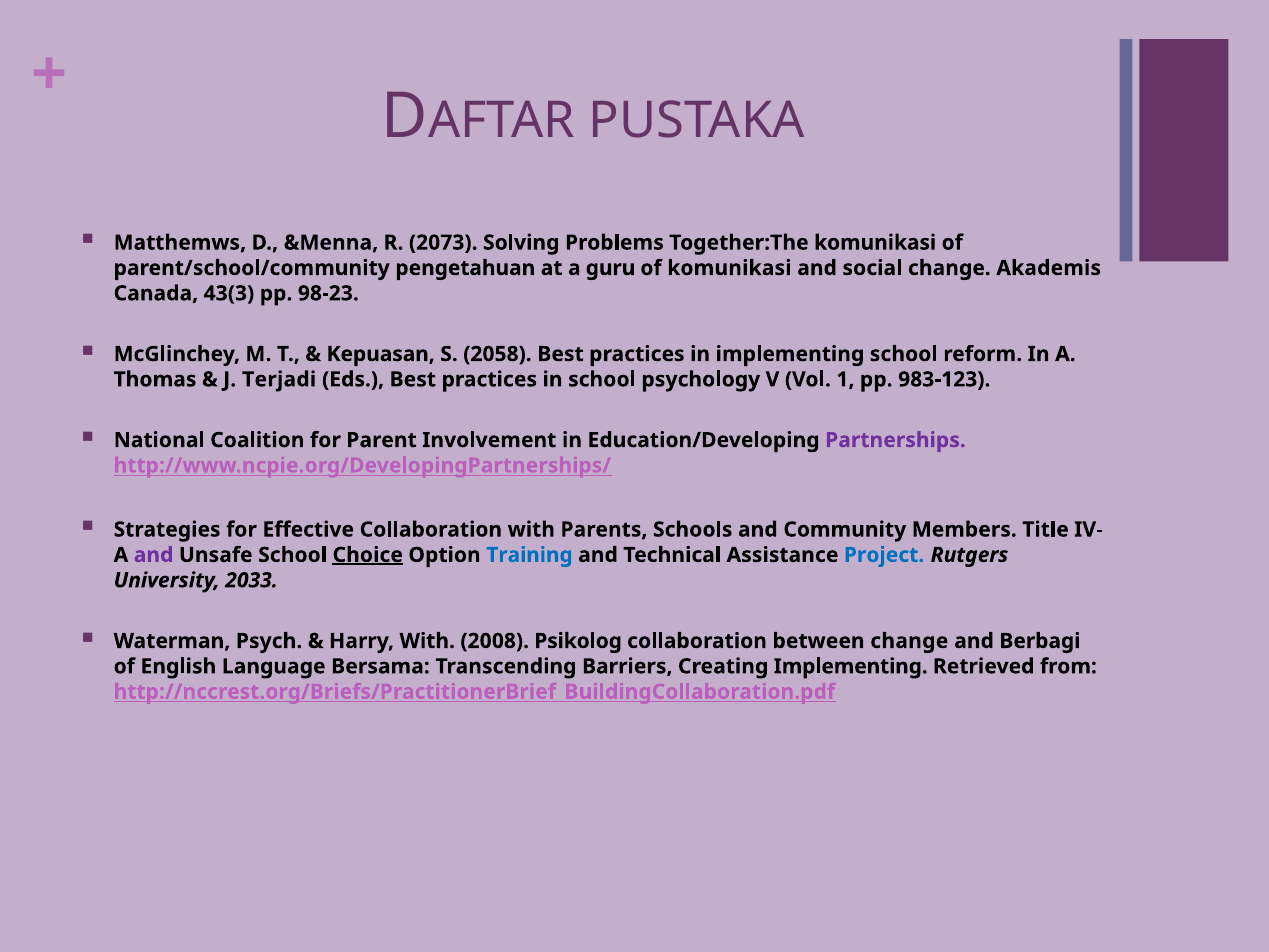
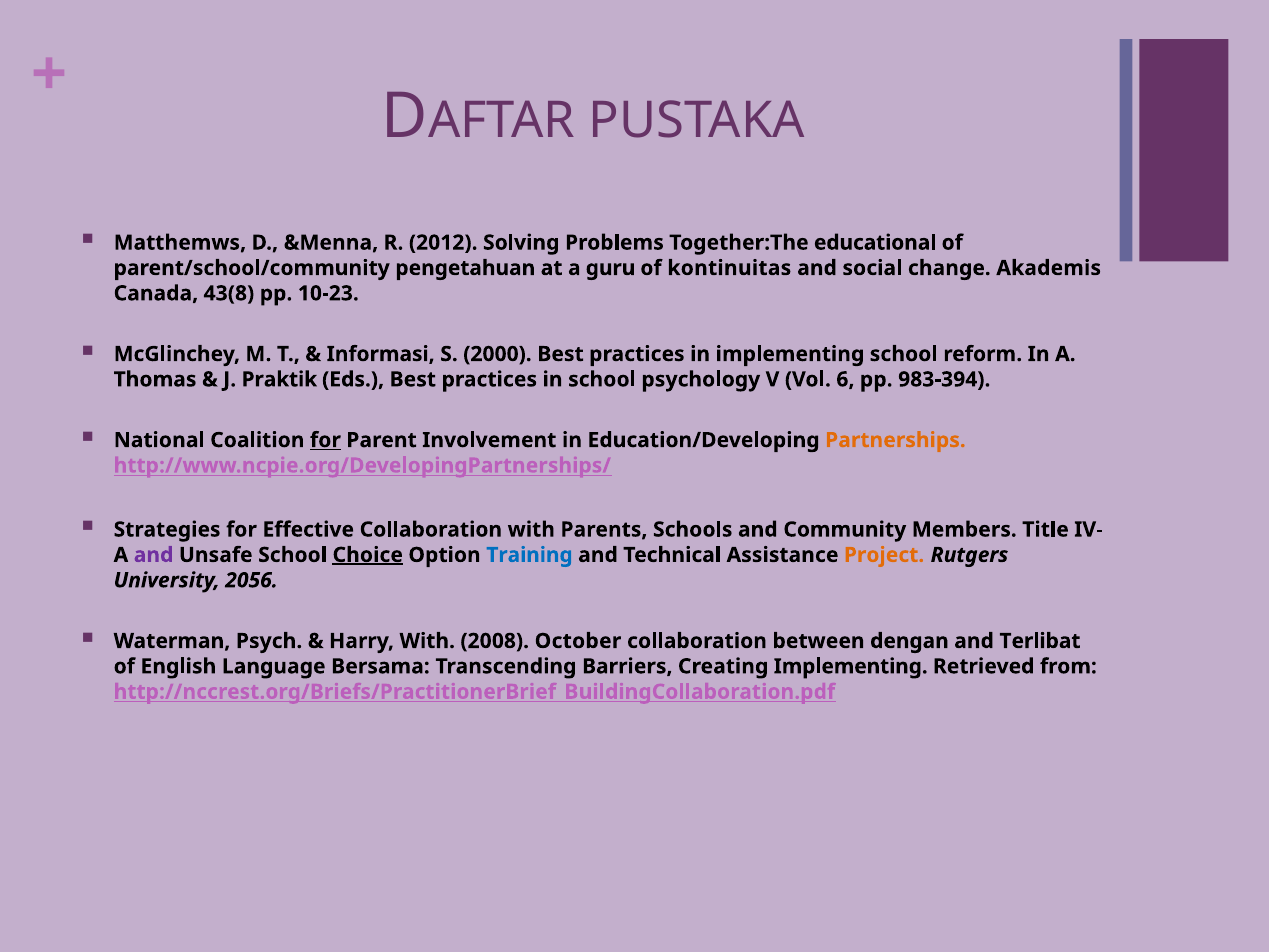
2073: 2073 -> 2012
Together:The komunikasi: komunikasi -> educational
of komunikasi: komunikasi -> kontinuitas
43(3: 43(3 -> 43(8
98-23: 98-23 -> 10-23
Kepuasan: Kepuasan -> Informasi
2058: 2058 -> 2000
Terjadi: Terjadi -> Praktik
1: 1 -> 6
983-123: 983-123 -> 983-394
for at (325, 440) underline: none -> present
Partnerships colour: purple -> orange
Project colour: blue -> orange
2033: 2033 -> 2056
Psikolog: Psikolog -> October
between change: change -> dengan
Berbagi: Berbagi -> Terlibat
